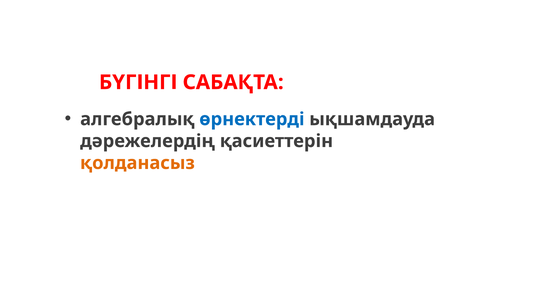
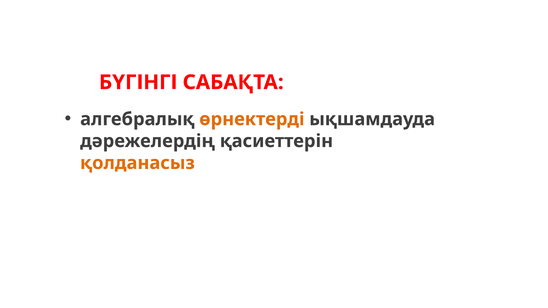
өрнектерді colour: blue -> orange
